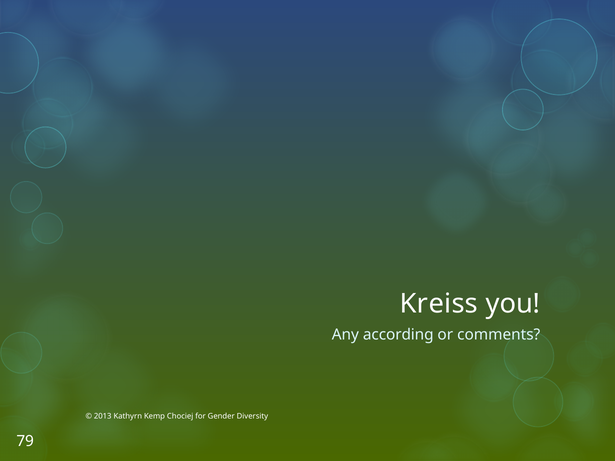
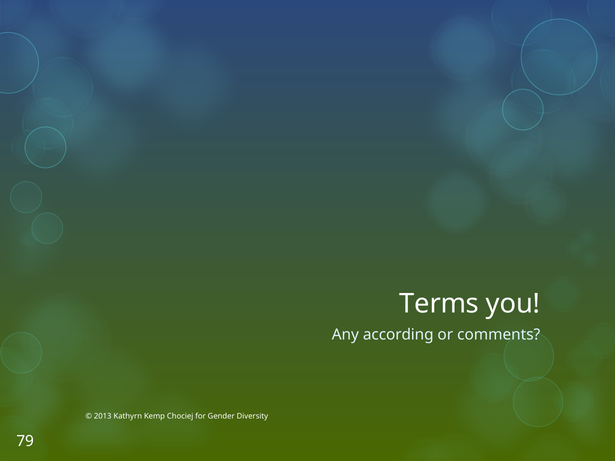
Kreiss: Kreiss -> Terms
